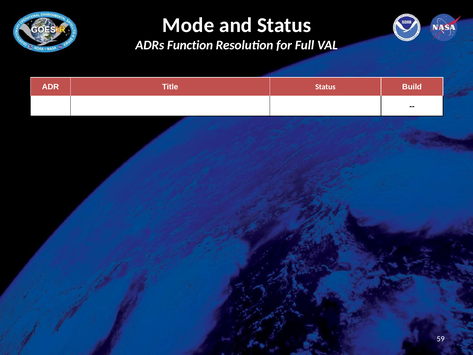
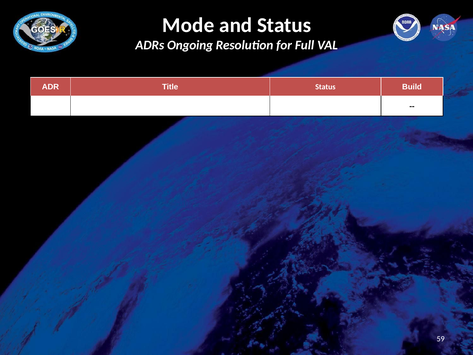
Function: Function -> Ongoing
